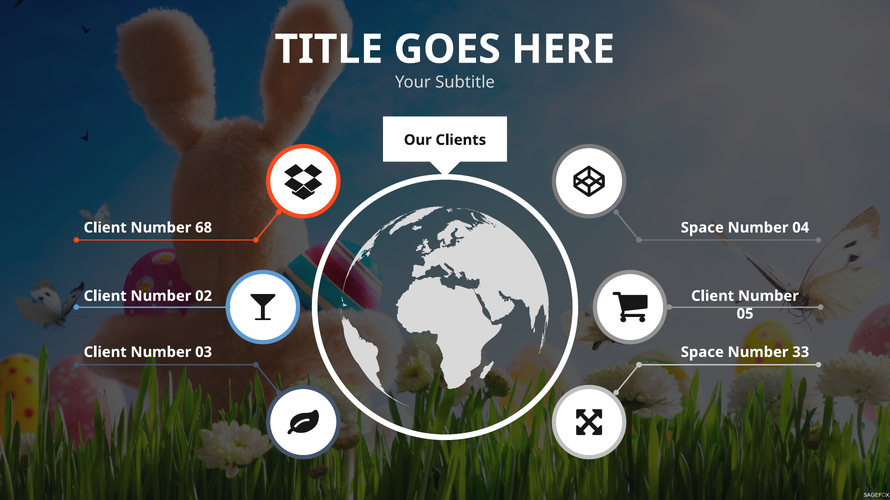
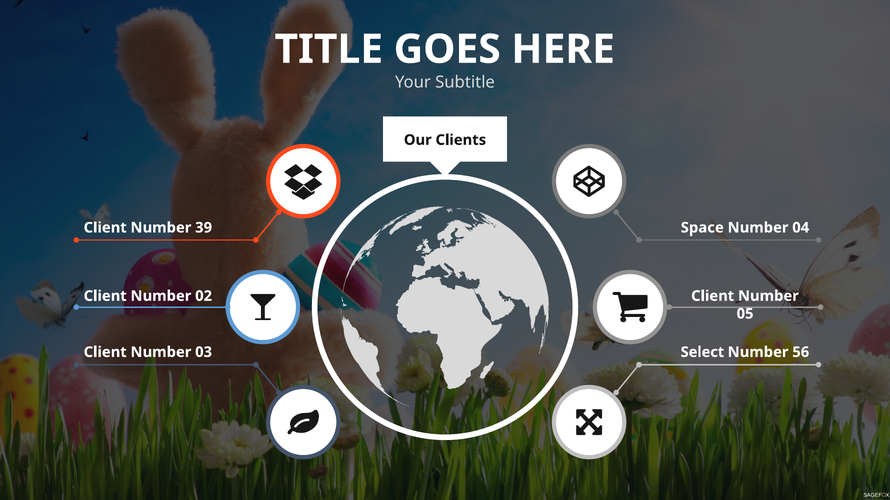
68: 68 -> 39
Space at (702, 353): Space -> Select
33: 33 -> 56
